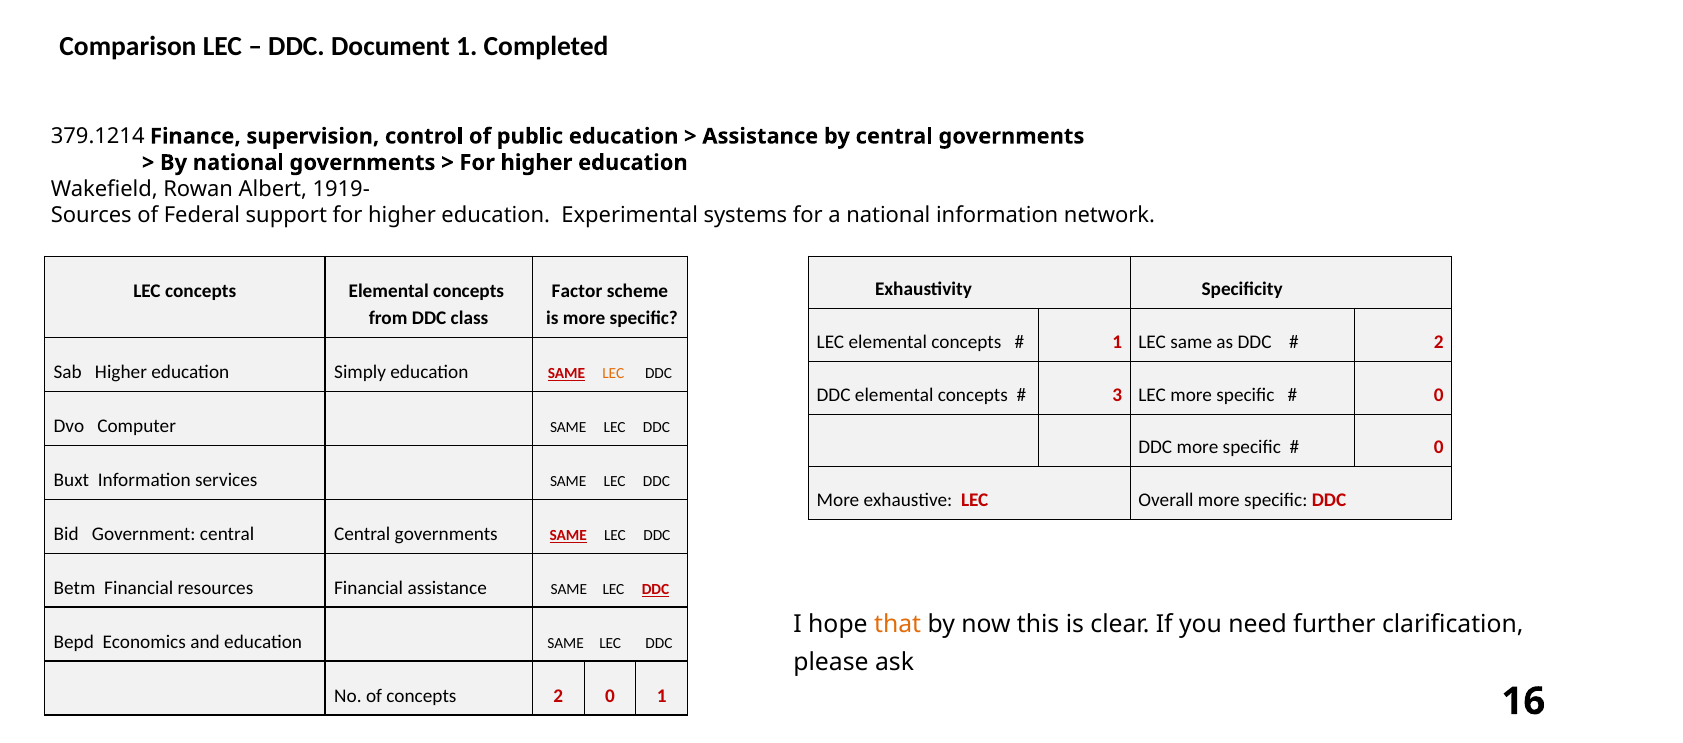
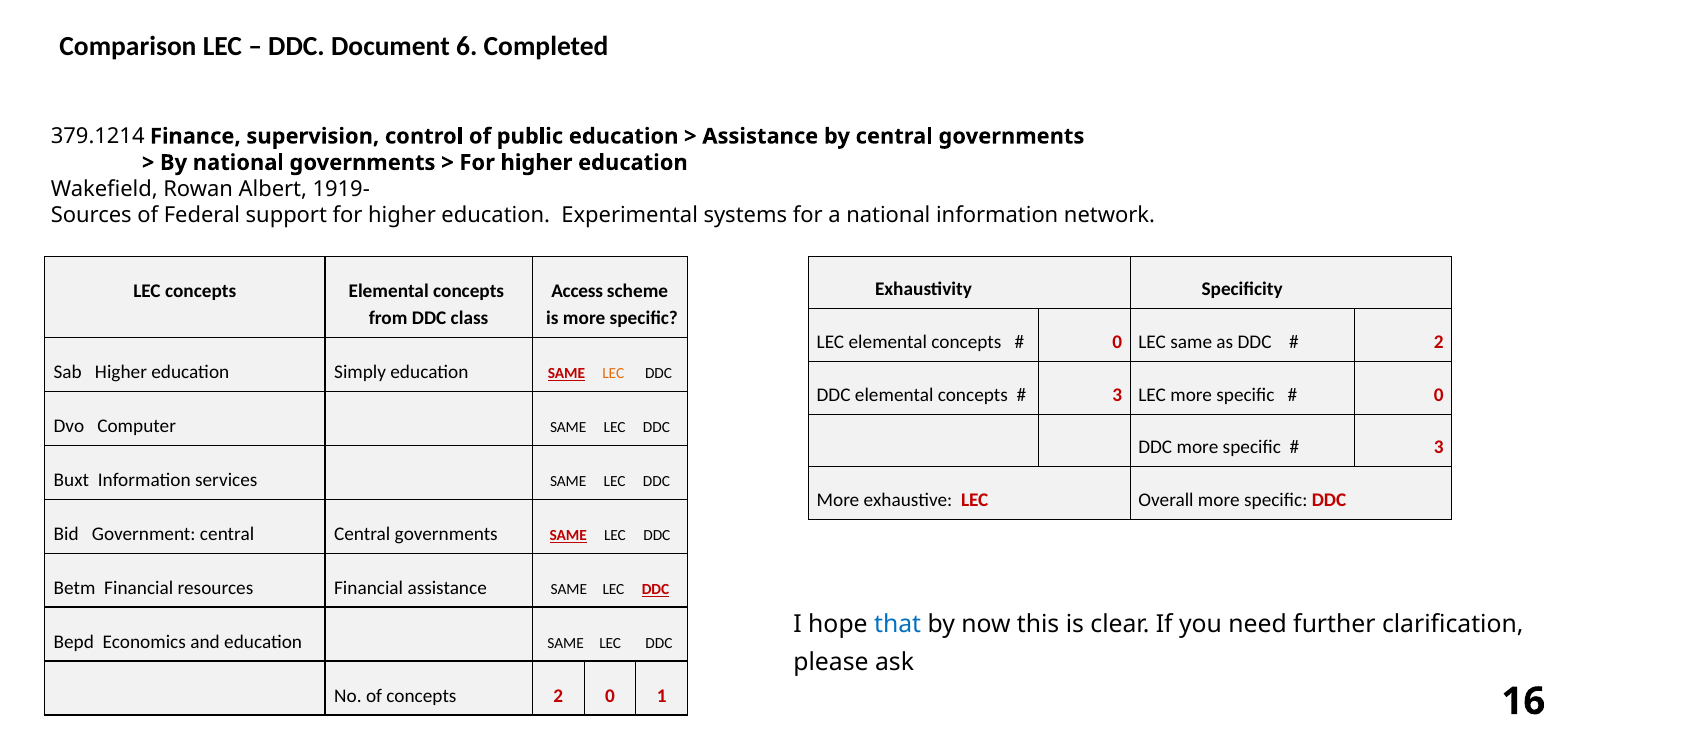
Document 1: 1 -> 6
Factor: Factor -> Access
1 at (1117, 342): 1 -> 0
0 at (1439, 447): 0 -> 3
that colour: orange -> blue
